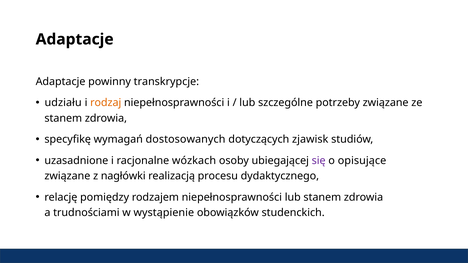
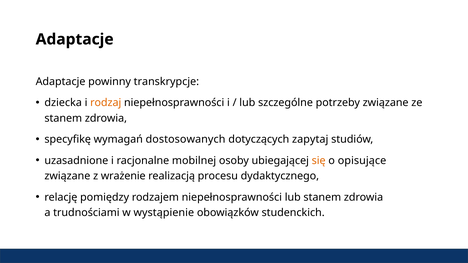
udziału: udziału -> dziecka
zjawisk: zjawisk -> zapytaj
wózkach: wózkach -> mobilnej
się colour: purple -> orange
nagłówki: nagłówki -> wrażenie
